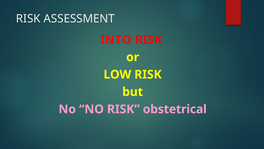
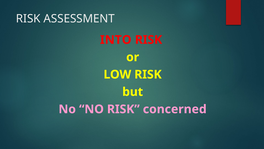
obstetrical: obstetrical -> concerned
